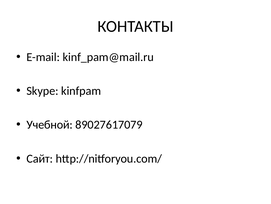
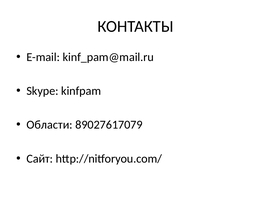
Учебной: Учебной -> Области
